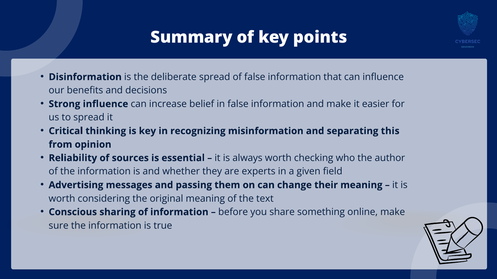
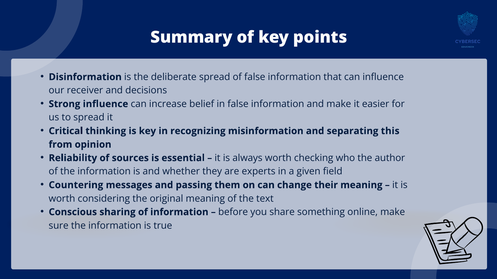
benefits: benefits -> receiver
Advertising: Advertising -> Countering
